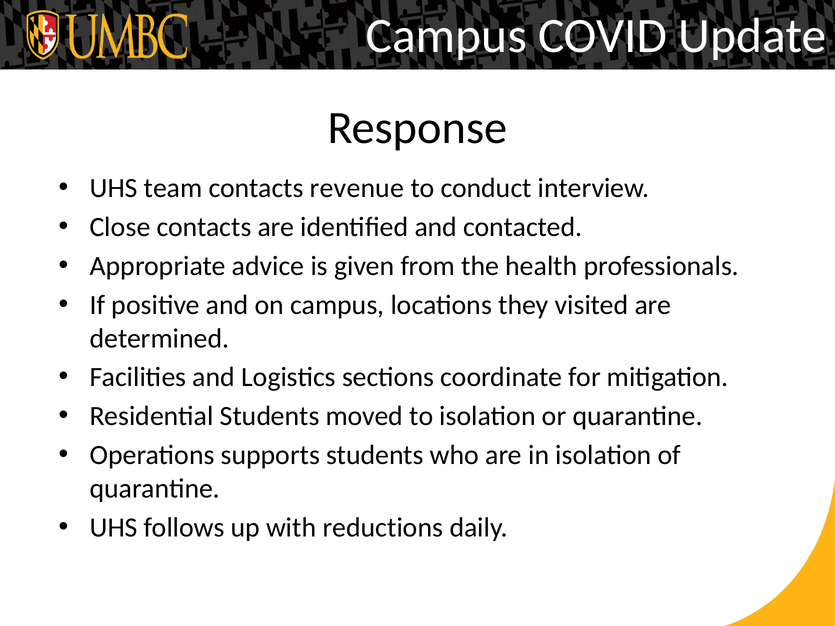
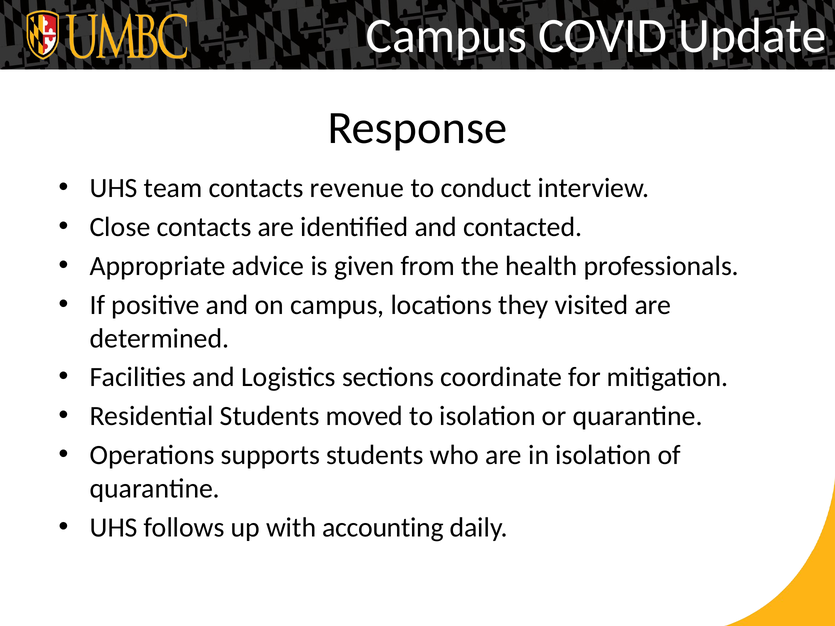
reductions: reductions -> accounting
